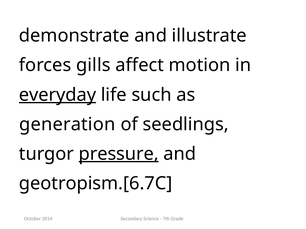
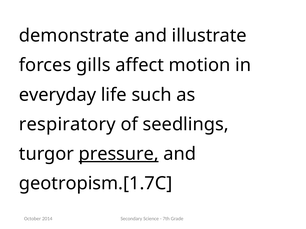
everyday underline: present -> none
generation: generation -> respiratory
geotropism.[6.7C: geotropism.[6.7C -> geotropism.[1.7C
